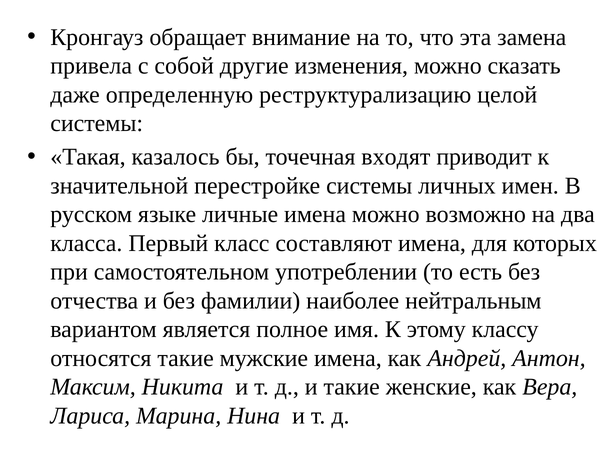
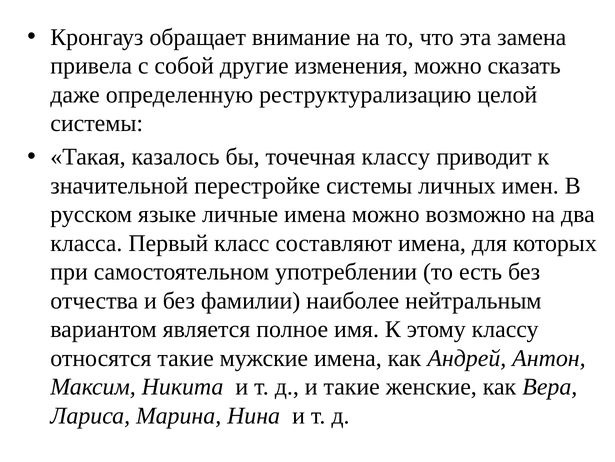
точечная входят: входят -> классу
